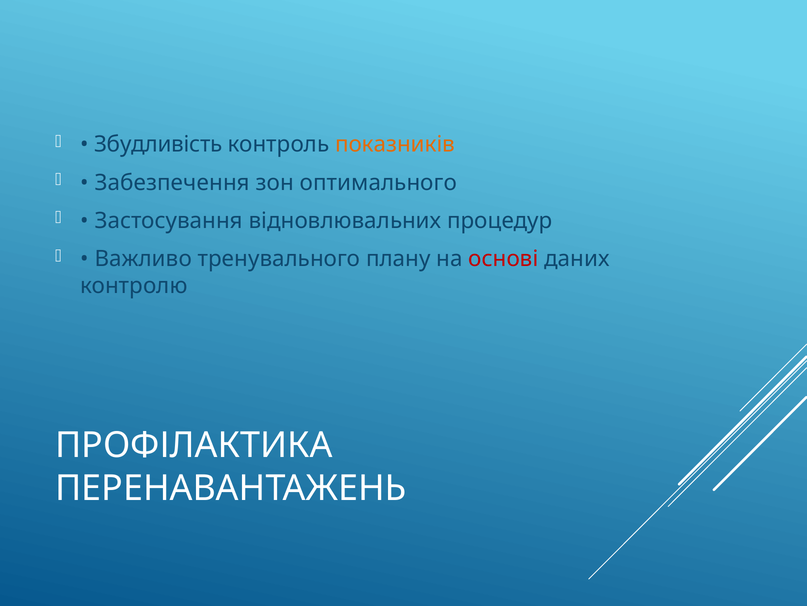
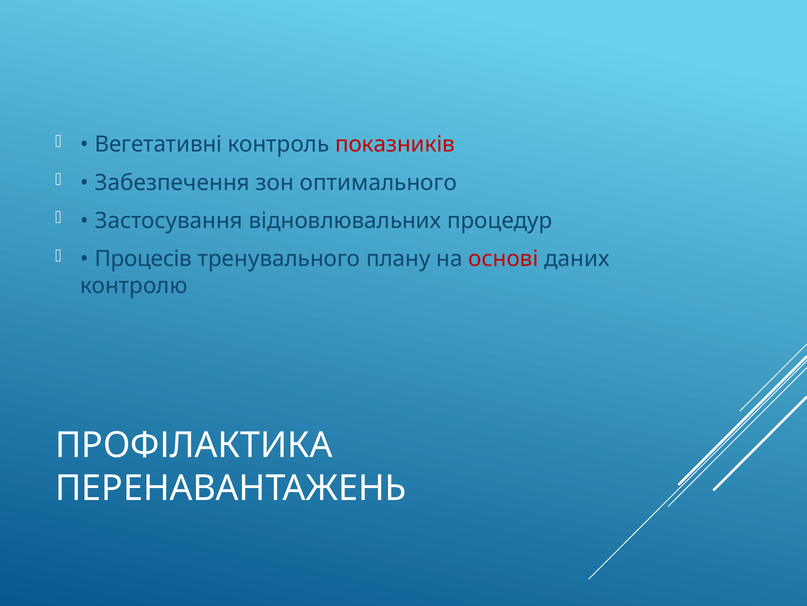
Збудливість: Збудливість -> Вегетативні
показників colour: orange -> red
Важливо: Важливо -> Процесів
